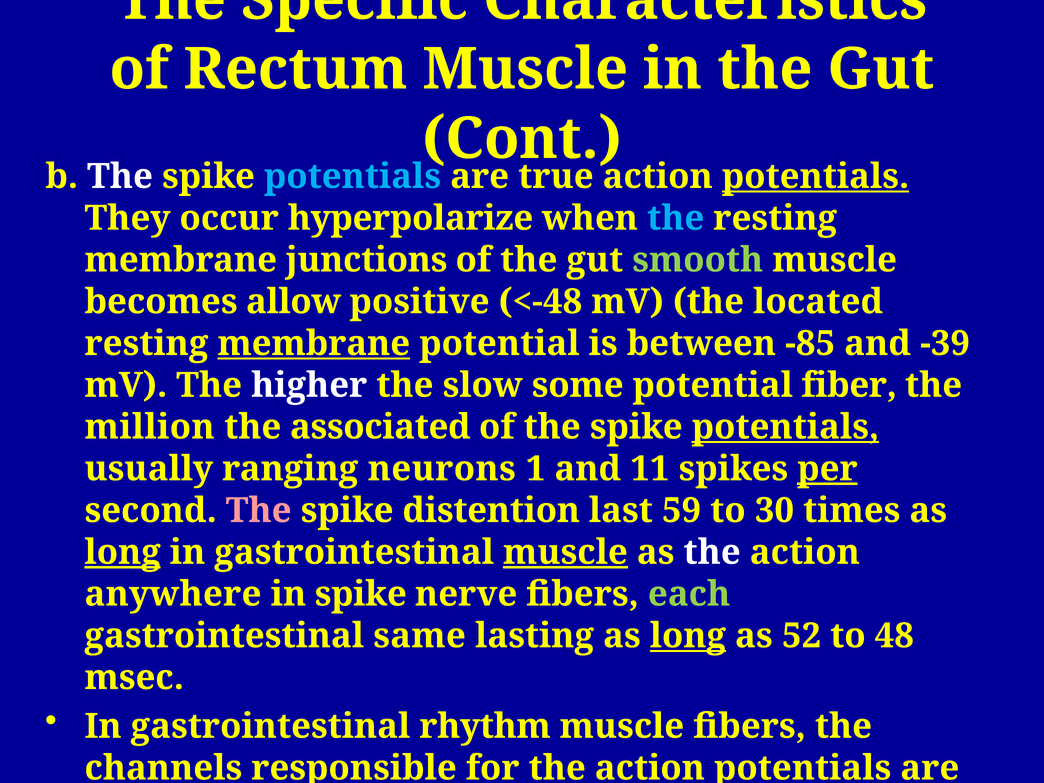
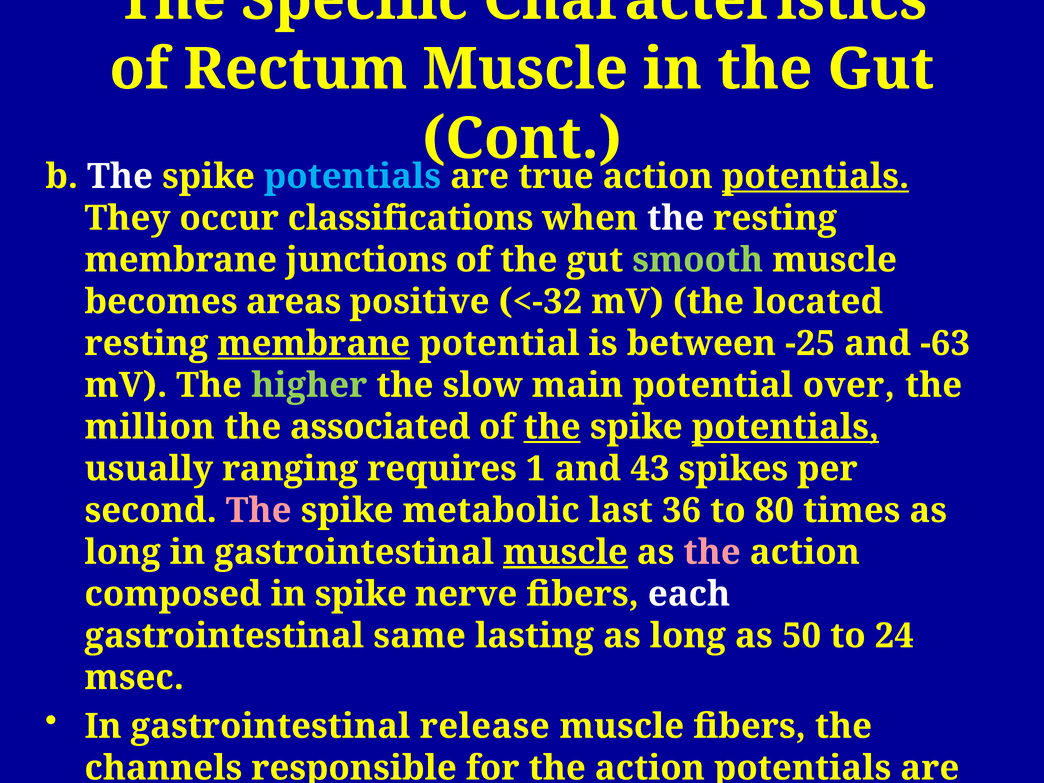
hyperpolarize: hyperpolarize -> classifications
the at (676, 218) colour: light blue -> white
becomes allow: allow -> areas
<-48: <-48 -> <-32
-85: -85 -> -25
-39: -39 -> -63
higher colour: white -> light green
some: some -> main
fiber: fiber -> over
the at (552, 427) underline: none -> present
neurons: neurons -> requires
11: 11 -> 43
per underline: present -> none
distention: distention -> metabolic
59: 59 -> 36
30: 30 -> 80
long at (123, 552) underline: present -> none
the at (712, 552) colour: white -> pink
anywhere: anywhere -> composed
each colour: light green -> white
long at (688, 636) underline: present -> none
52: 52 -> 50
48: 48 -> 24
rhythm: rhythm -> release
